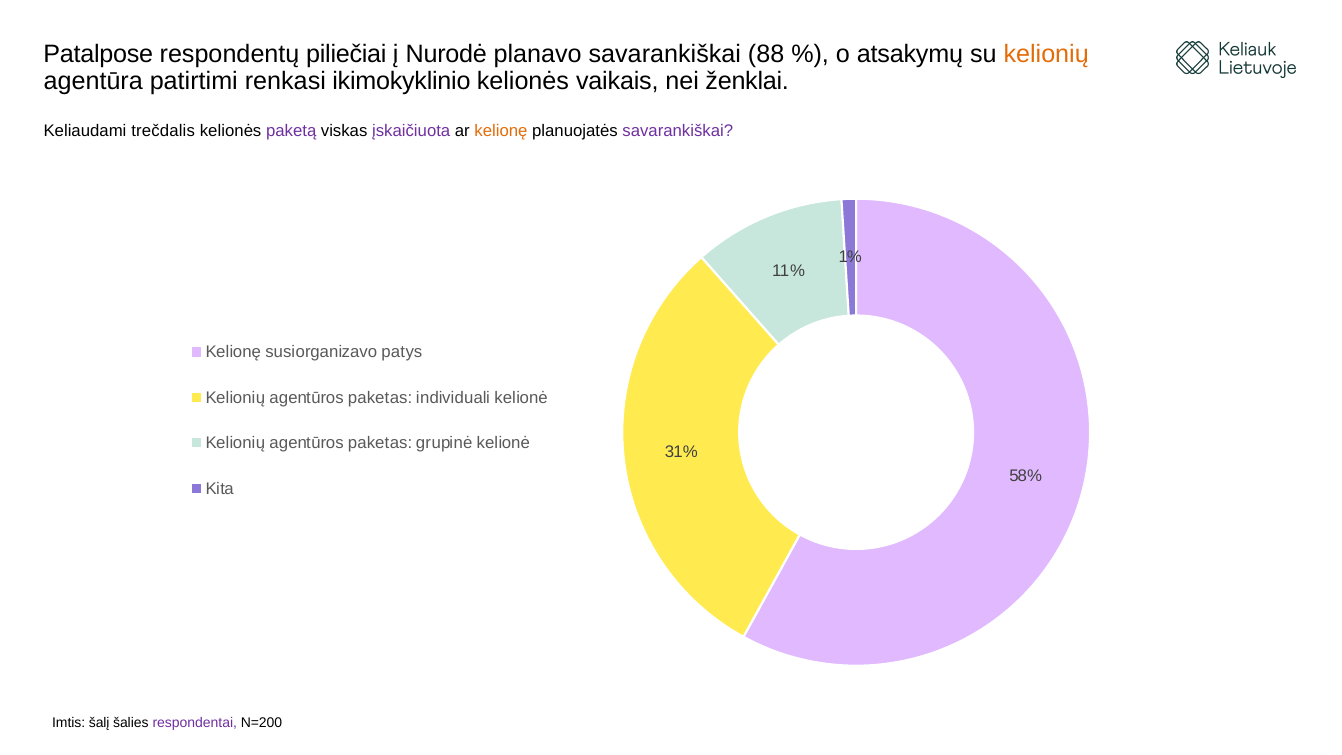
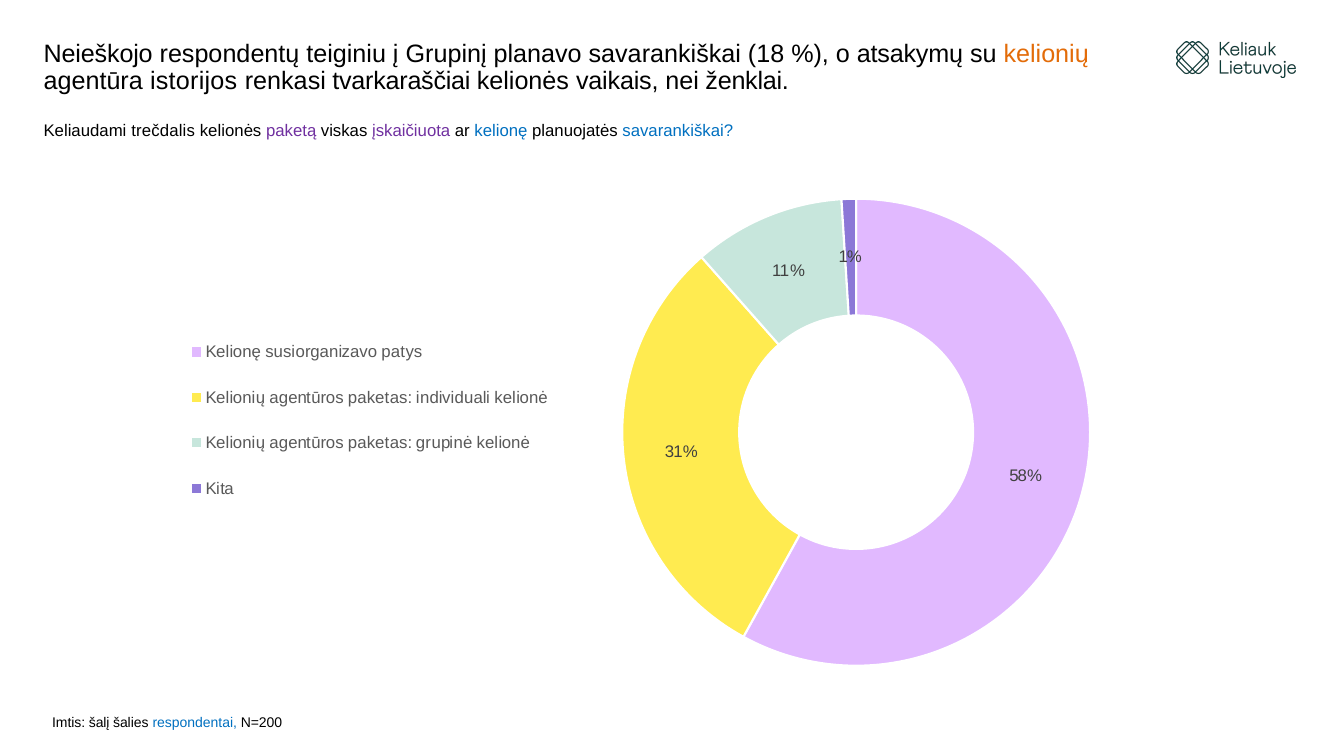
Patalpose: Patalpose -> Neieškojo
piliečiai: piliečiai -> teiginiu
Nurodė: Nurodė -> Grupinį
88: 88 -> 18
patirtimi: patirtimi -> istorijos
ikimokyklinio: ikimokyklinio -> tvarkaraščiai
kelionę at (501, 131) colour: orange -> blue
savarankiškai at (678, 131) colour: purple -> blue
respondentai colour: purple -> blue
